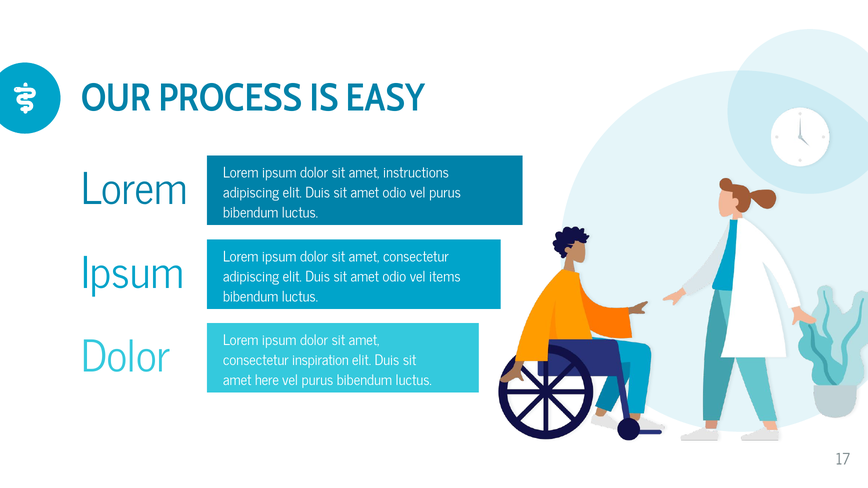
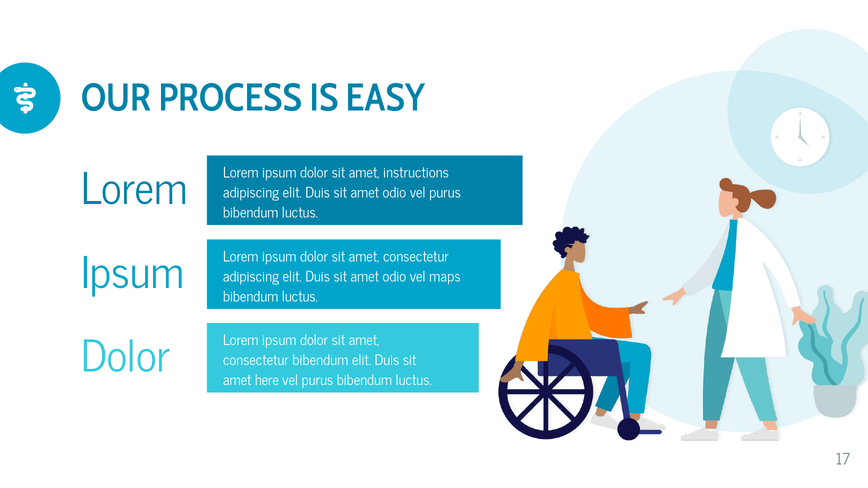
items: items -> maps
consectetur inspiration: inspiration -> bibendum
